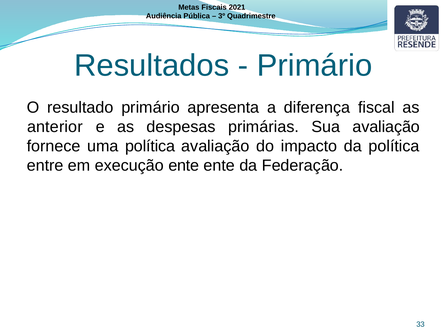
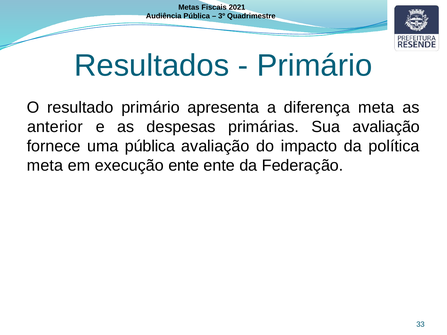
diferença fiscal: fiscal -> meta
uma política: política -> pública
entre at (45, 166): entre -> meta
